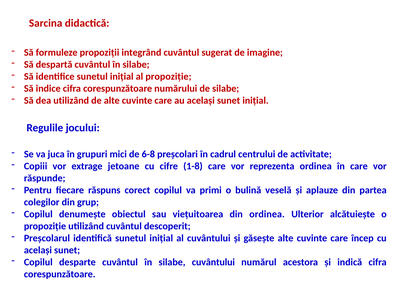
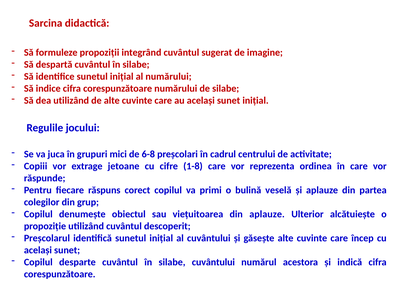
al propoziție: propoziție -> numărului
din ordinea: ordinea -> aplauze
